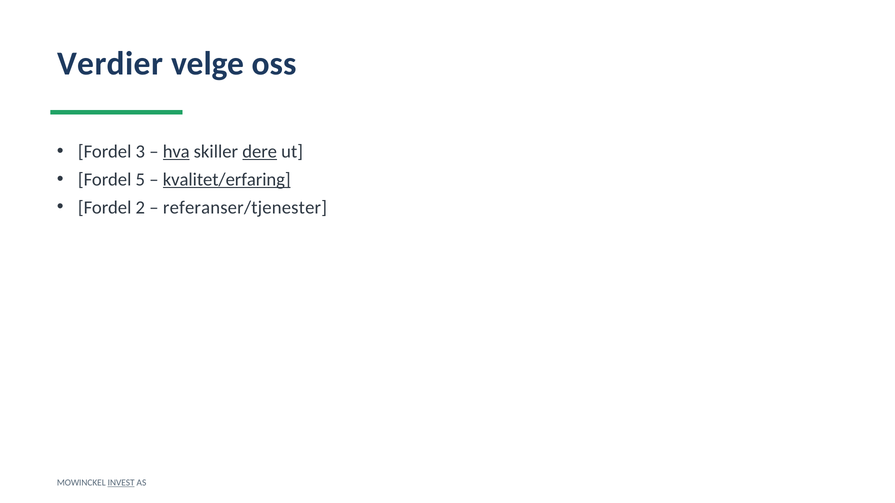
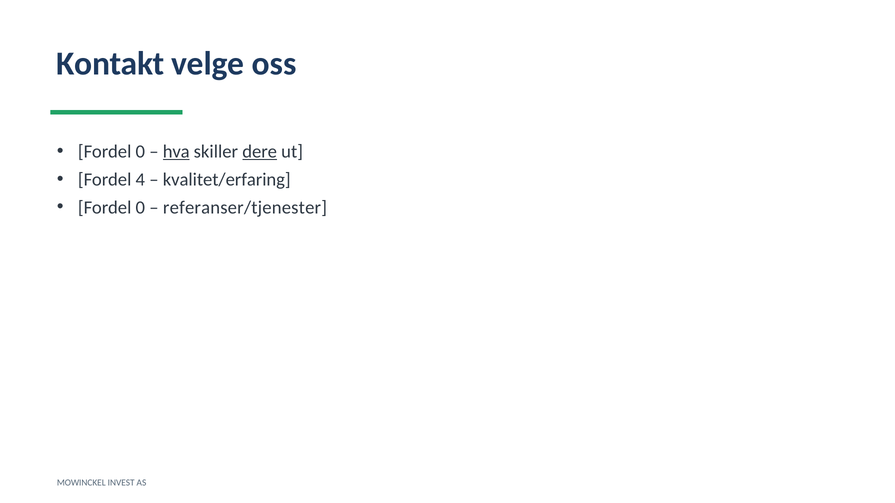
Verdier: Verdier -> Kontakt
3 at (140, 152): 3 -> 0
5: 5 -> 4
kvalitet/erfaring underline: present -> none
2 at (140, 208): 2 -> 0
INVEST underline: present -> none
